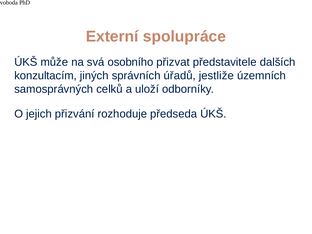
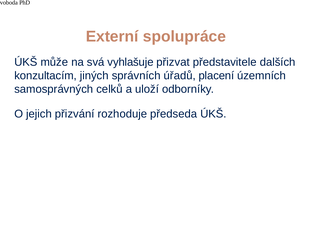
osobního: osobního -> vyhlašuje
jestliže: jestliže -> placení
